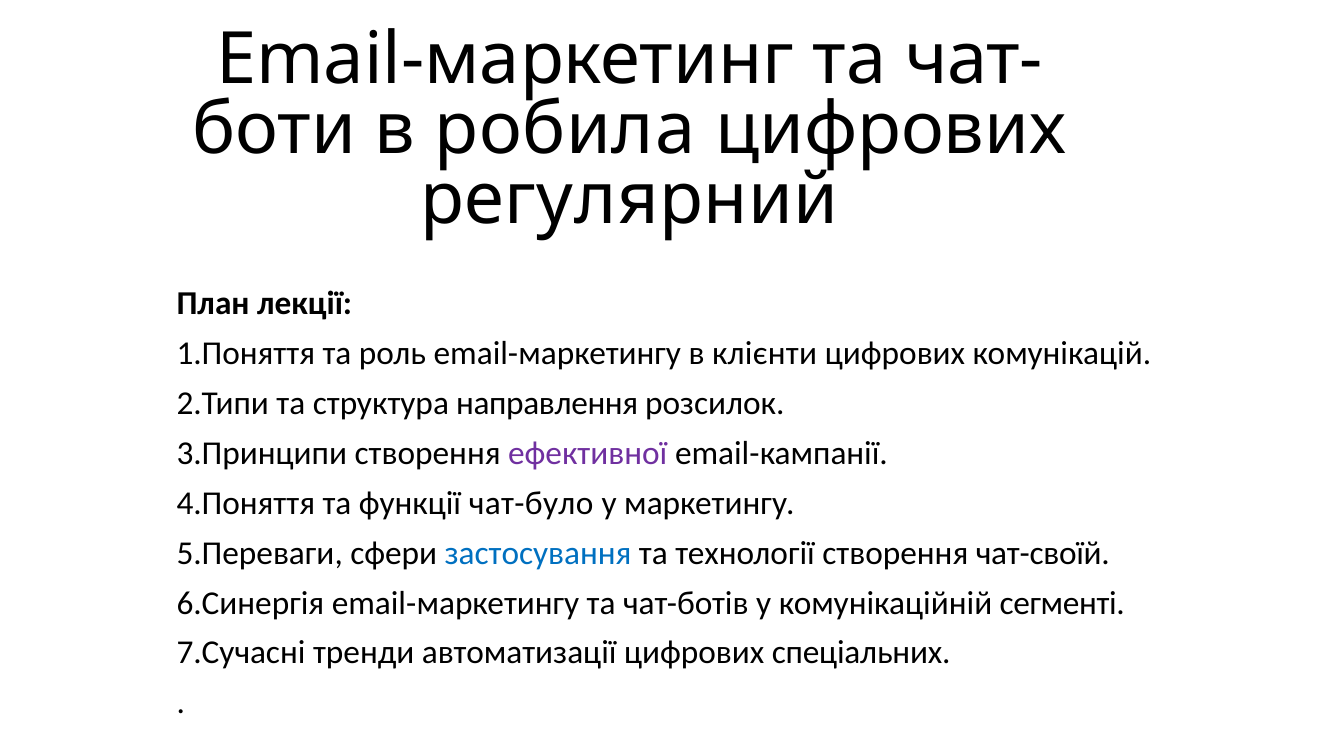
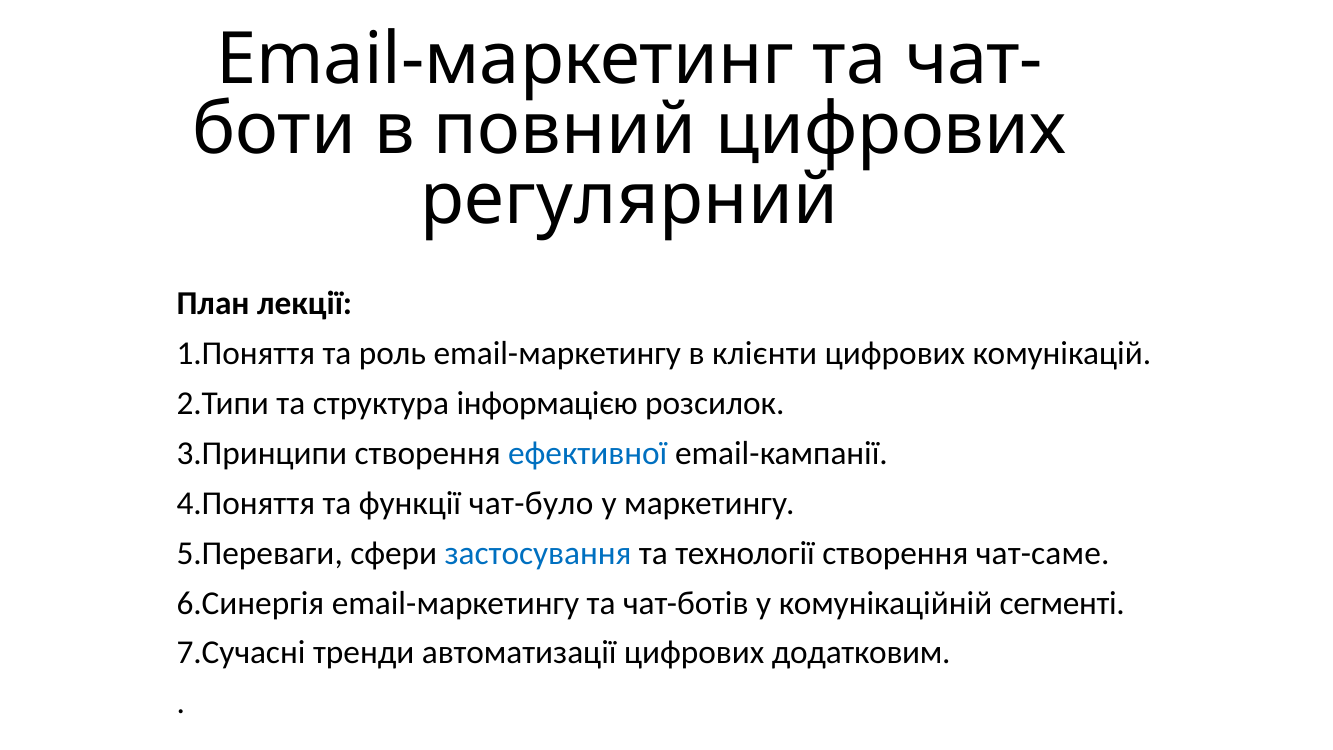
робила: робила -> повний
направлення: направлення -> інформацією
ефективної colour: purple -> blue
чат-своїй: чат-своїй -> чат-саме
спеціальних: спеціальних -> додатковим
